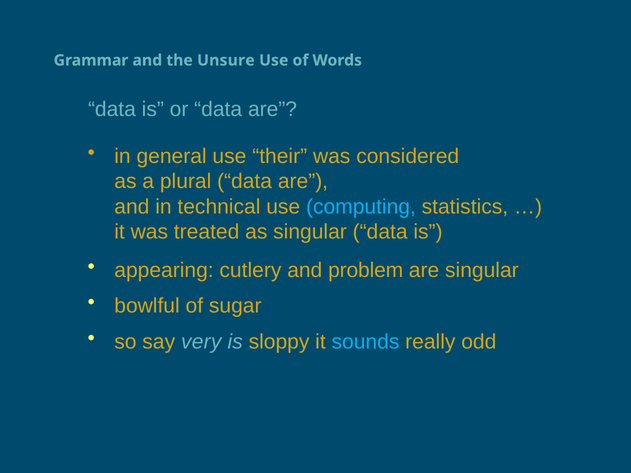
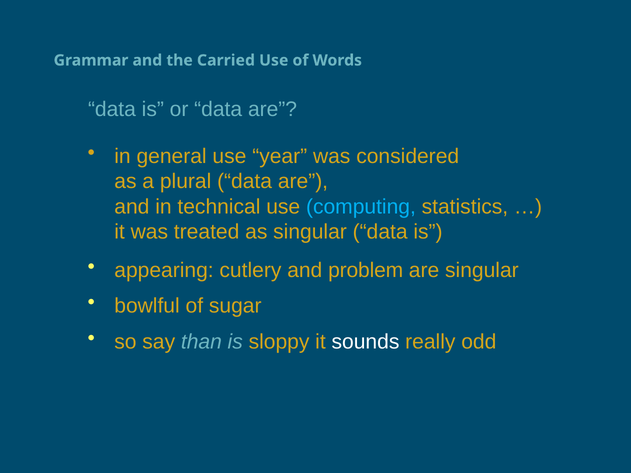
Unsure: Unsure -> Carried
their: their -> year
very: very -> than
sounds colour: light blue -> white
